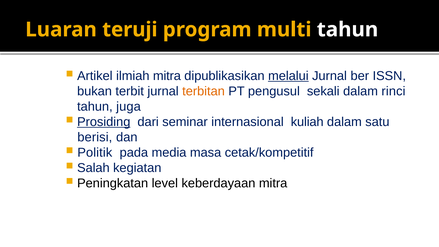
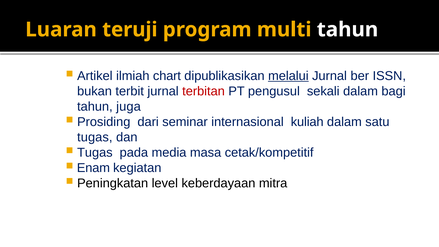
ilmiah mitra: mitra -> chart
terbitan colour: orange -> red
rinci: rinci -> bagi
Prosiding underline: present -> none
berisi at (95, 137): berisi -> tugas
Politik at (95, 152): Politik -> Tugas
Salah: Salah -> Enam
